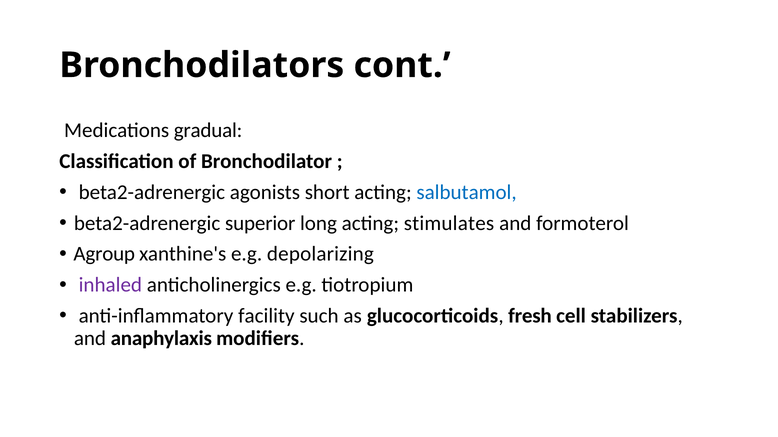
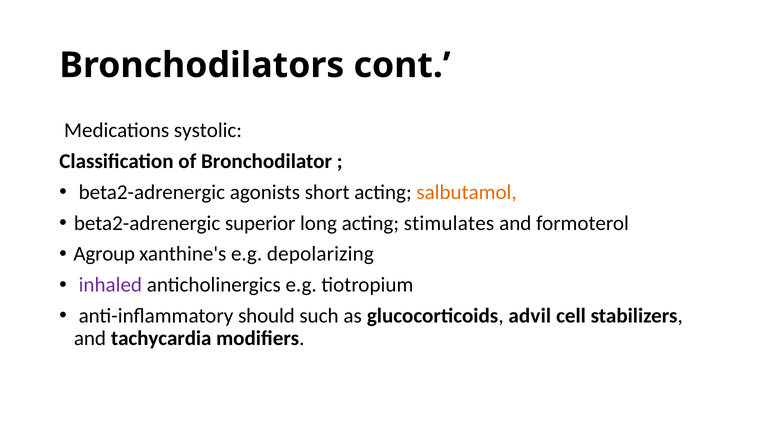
gradual: gradual -> systolic
salbutamol colour: blue -> orange
facility: facility -> should
fresh: fresh -> advil
anaphylaxis: anaphylaxis -> tachycardia
